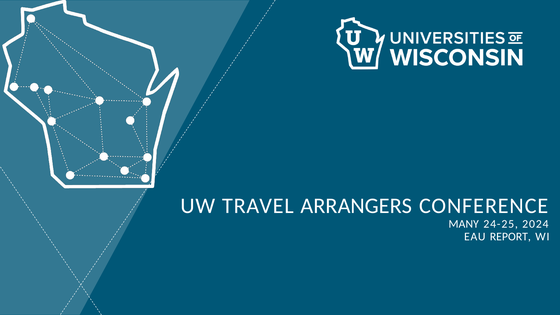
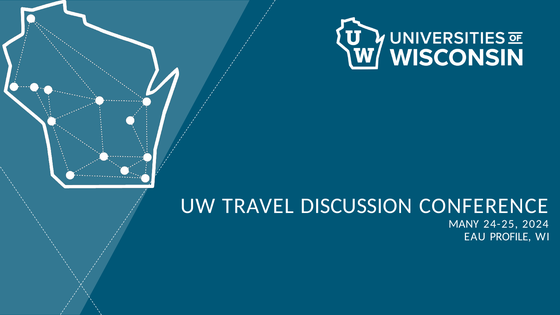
ARRANGERS: ARRANGERS -> DISCUSSION
REPORT: REPORT -> PROFILE
